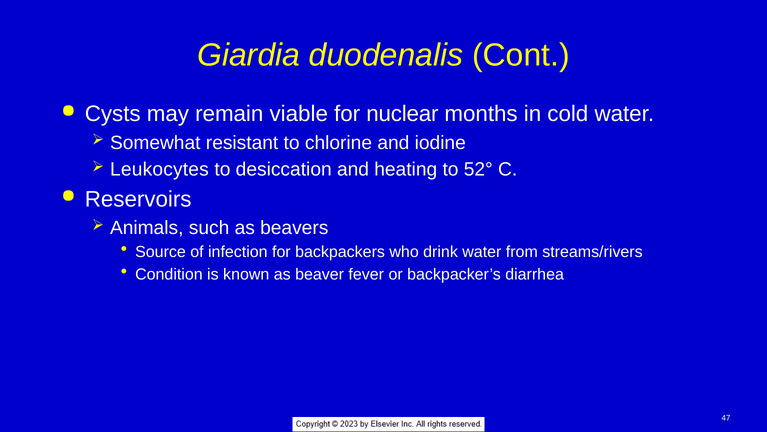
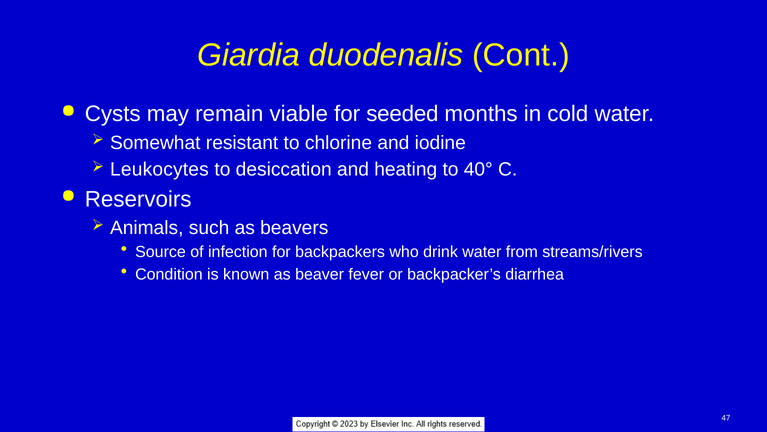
nuclear: nuclear -> seeded
52°: 52° -> 40°
